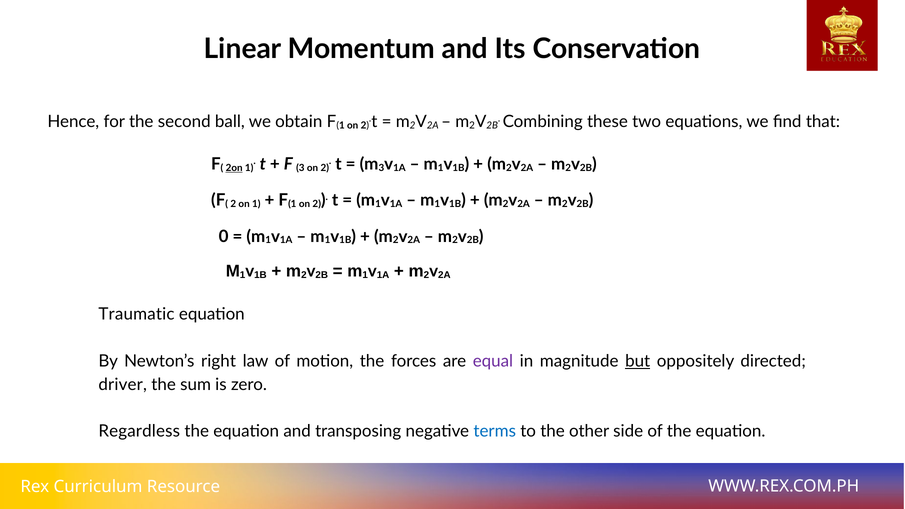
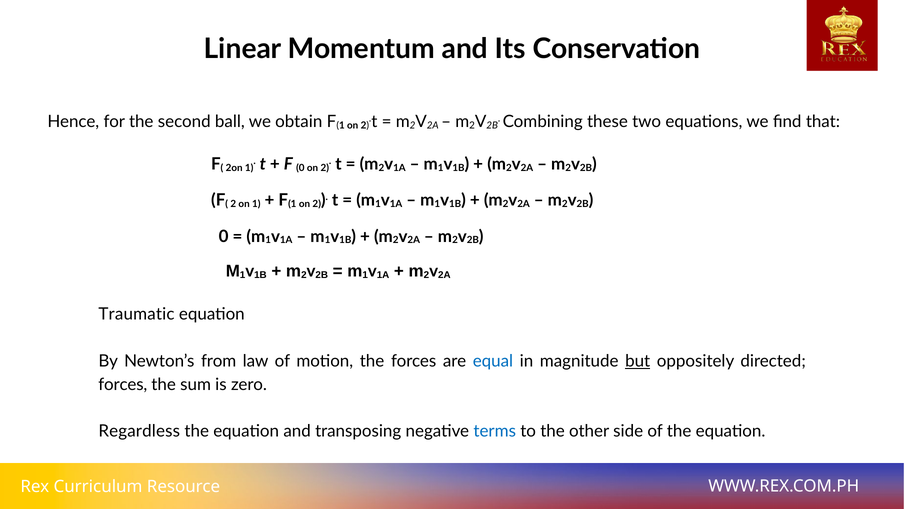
F 3: 3 -> 0
3 at (381, 168): 3 -> 2
2on underline: present -> none
right: right -> from
equal colour: purple -> blue
driver at (123, 385): driver -> forces
